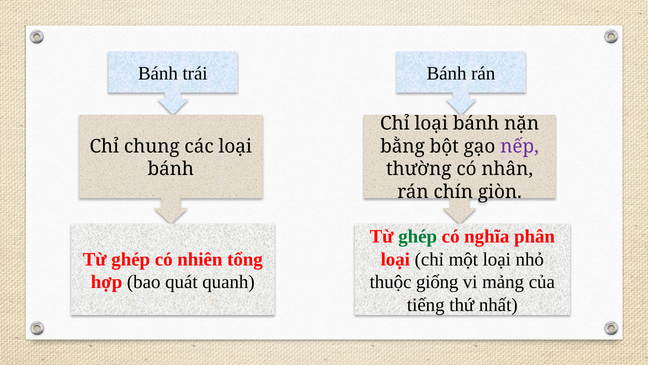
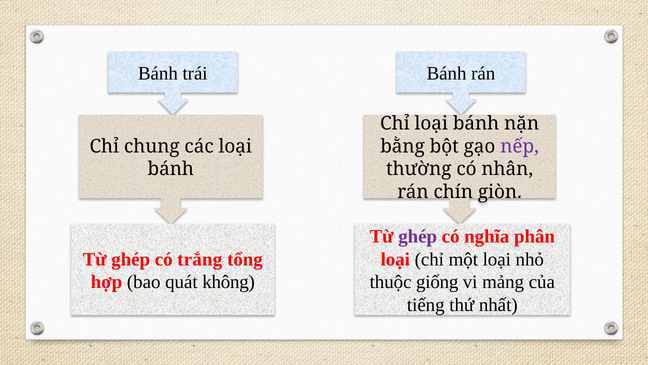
ghép at (418, 236) colour: green -> purple
nhiên: nhiên -> trắng
quanh: quanh -> không
